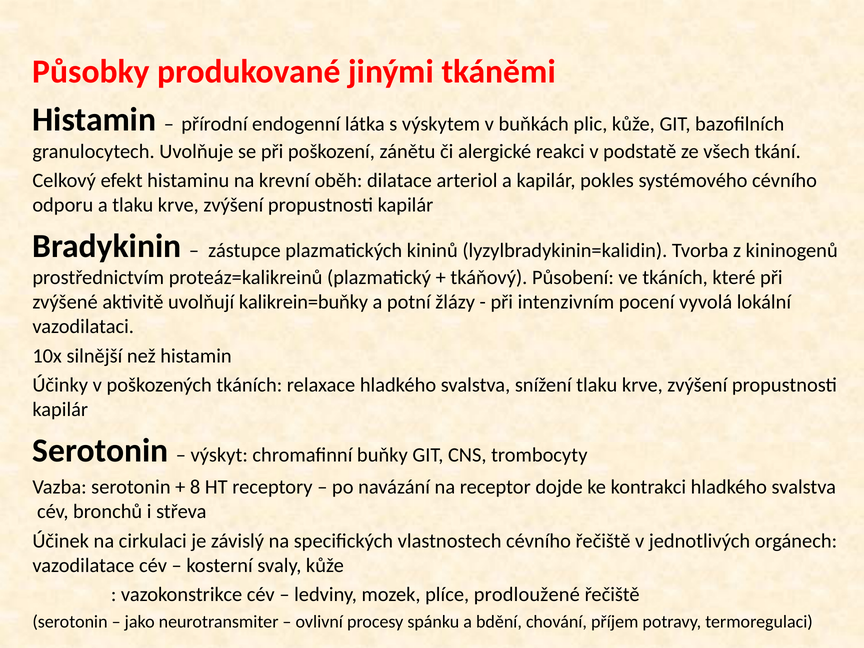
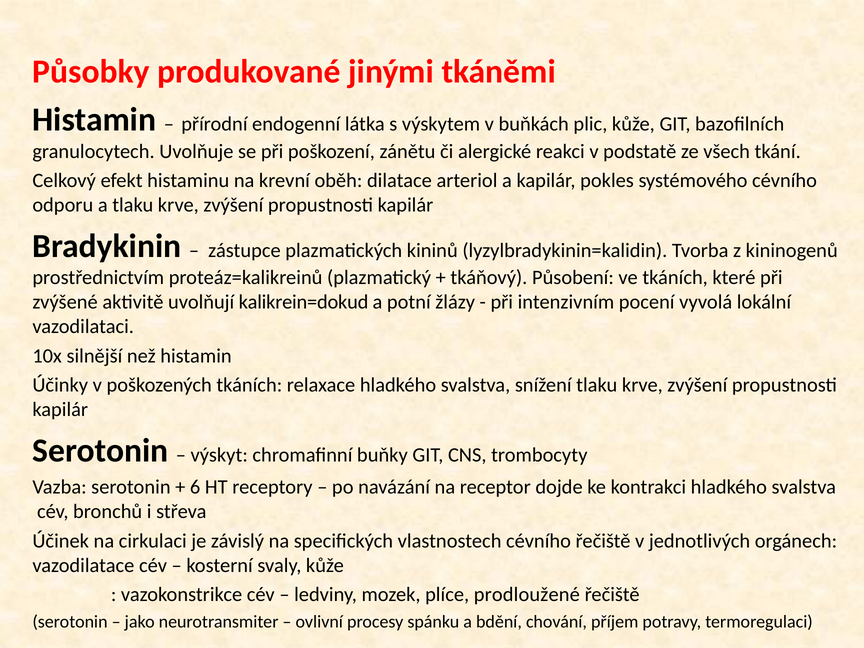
kalikrein=buňky: kalikrein=buňky -> kalikrein=dokud
8: 8 -> 6
